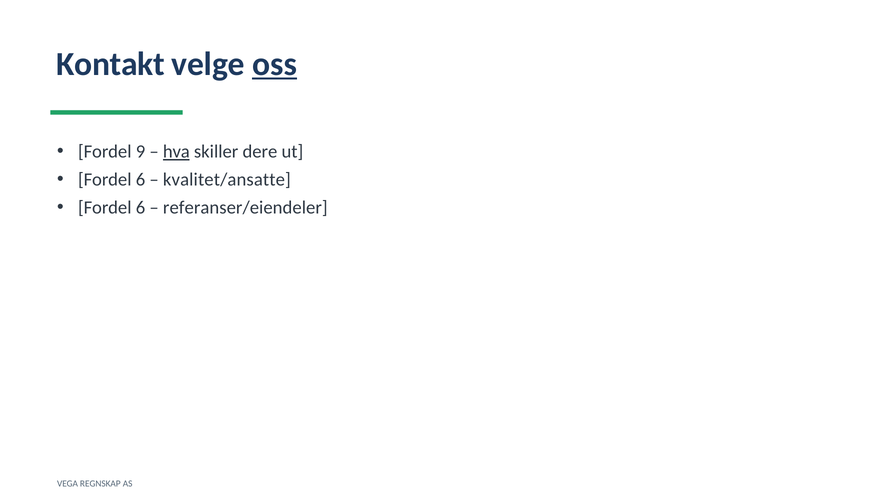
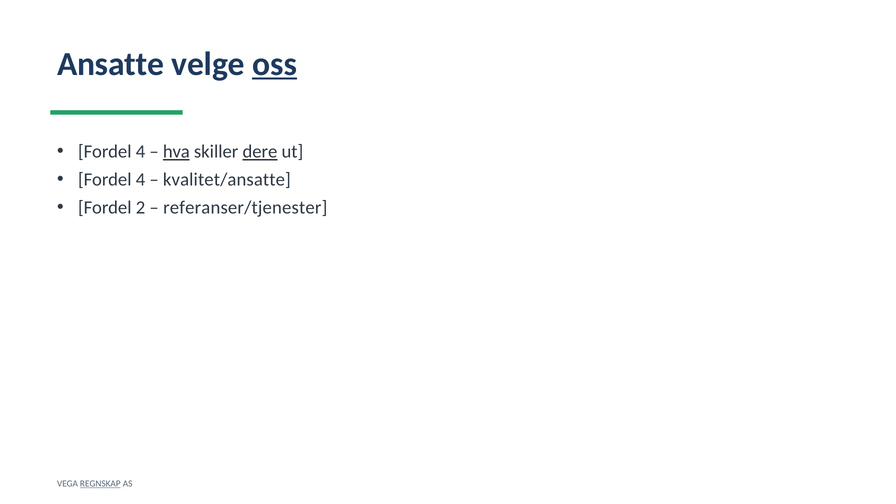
Kontakt: Kontakt -> Ansatte
9 at (141, 152): 9 -> 4
dere underline: none -> present
6 at (141, 180): 6 -> 4
6 at (141, 208): 6 -> 2
referanser/eiendeler: referanser/eiendeler -> referanser/tjenester
REGNSKAP underline: none -> present
